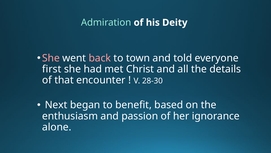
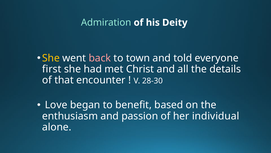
She at (51, 58) colour: pink -> yellow
Next: Next -> Love
ignorance: ignorance -> individual
